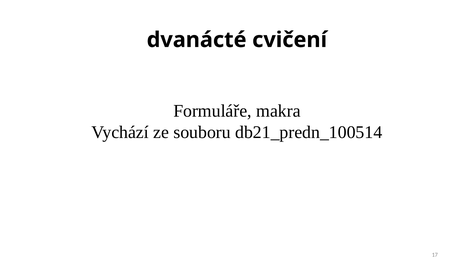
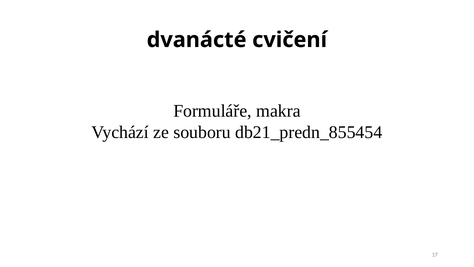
db21_predn_100514: db21_predn_100514 -> db21_predn_855454
